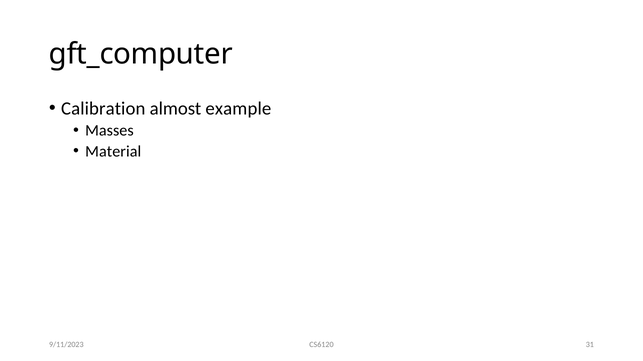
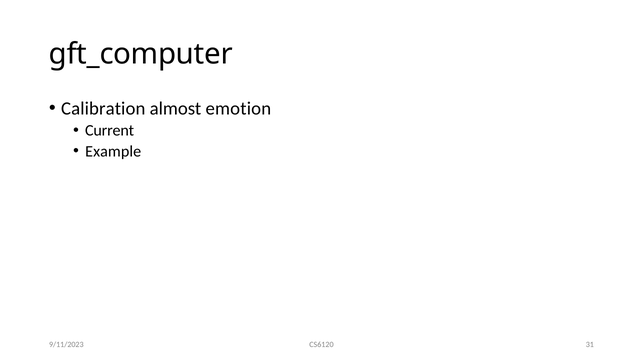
example: example -> emotion
Masses: Masses -> Current
Material: Material -> Example
